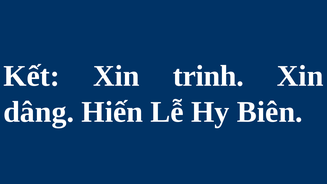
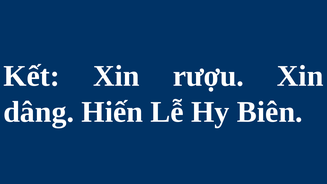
trinh: trinh -> rượu
